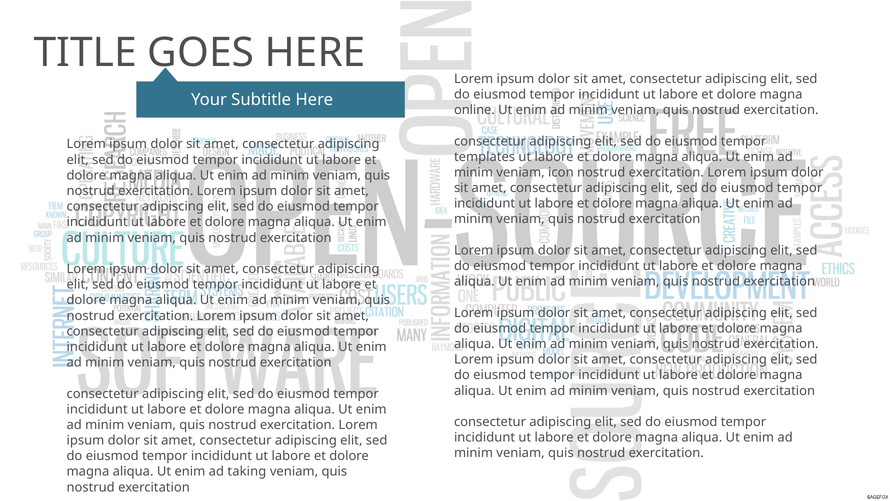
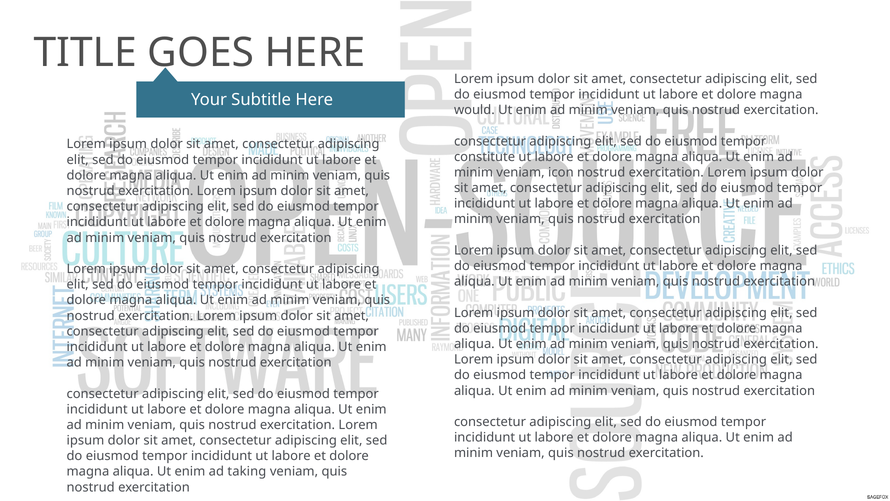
online: online -> would
templates: templates -> constitute
